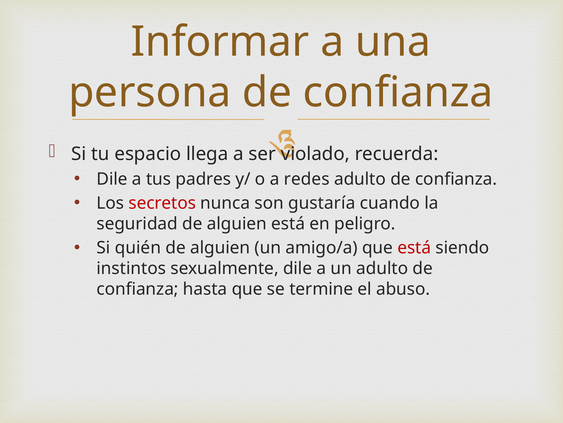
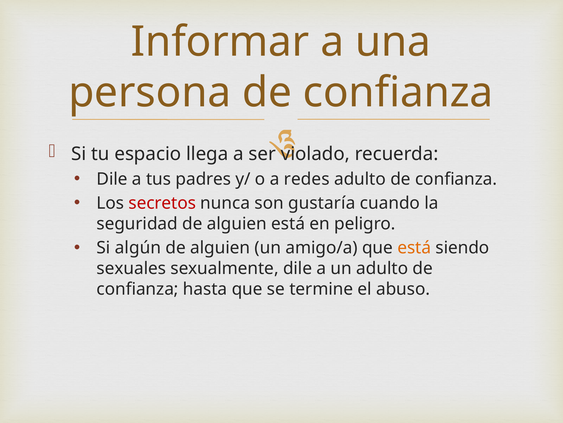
quién: quién -> algún
está at (414, 247) colour: red -> orange
instintos: instintos -> sexuales
